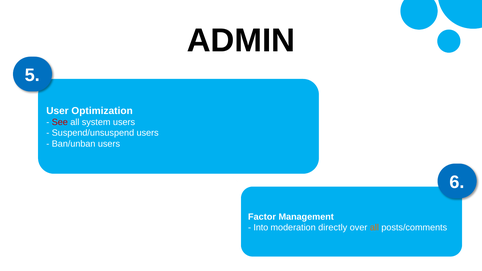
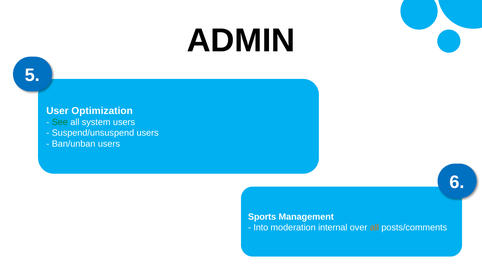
See colour: red -> green
Factor: Factor -> Sports
directly: directly -> internal
